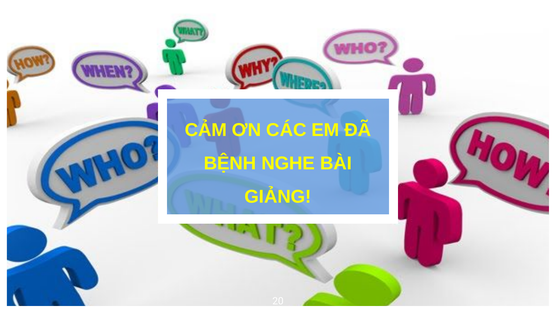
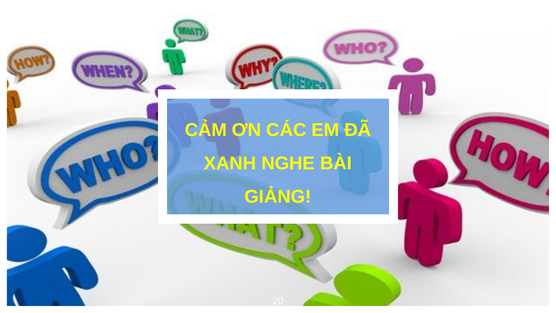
BỆNH: BỆNH -> XANH
